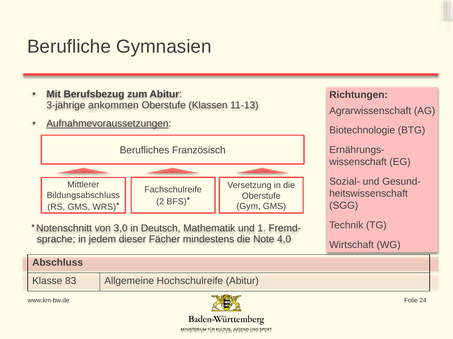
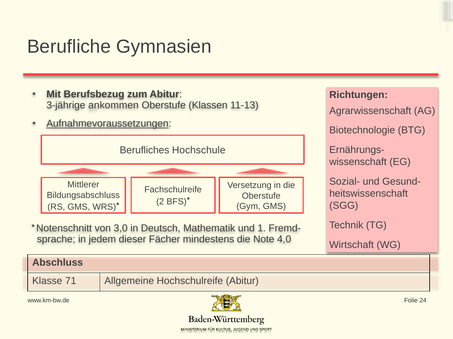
Französisch: Französisch -> Hochschule
83: 83 -> 71
